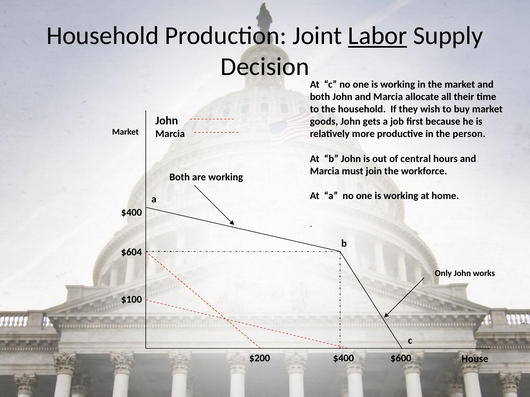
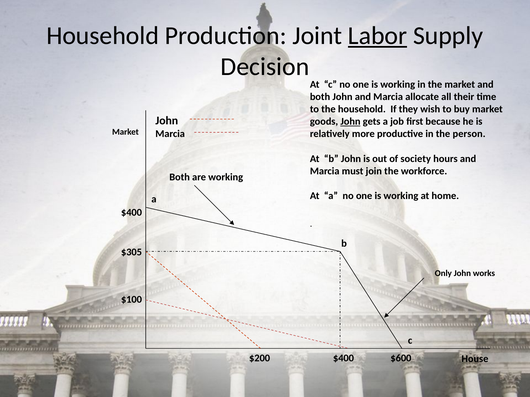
John at (350, 122) underline: none -> present
central: central -> society
$604: $604 -> $305
